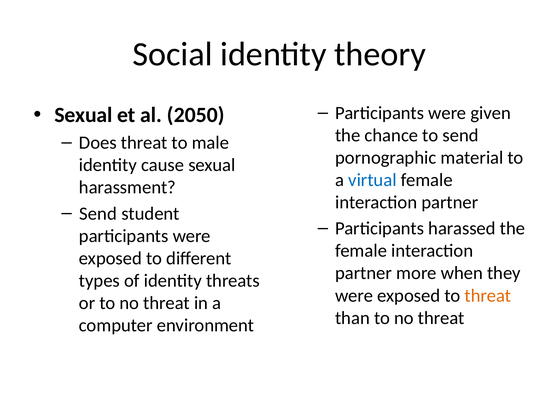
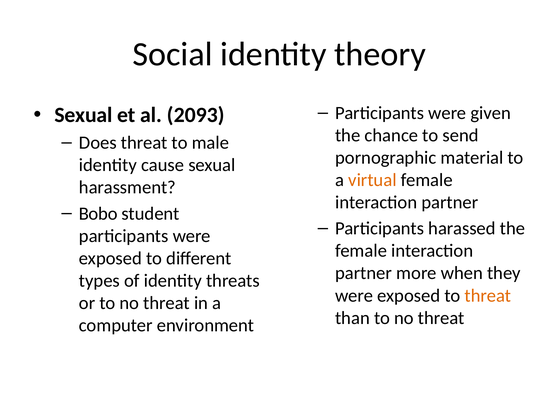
2050: 2050 -> 2093
virtual colour: blue -> orange
Send at (98, 214): Send -> Bobo
